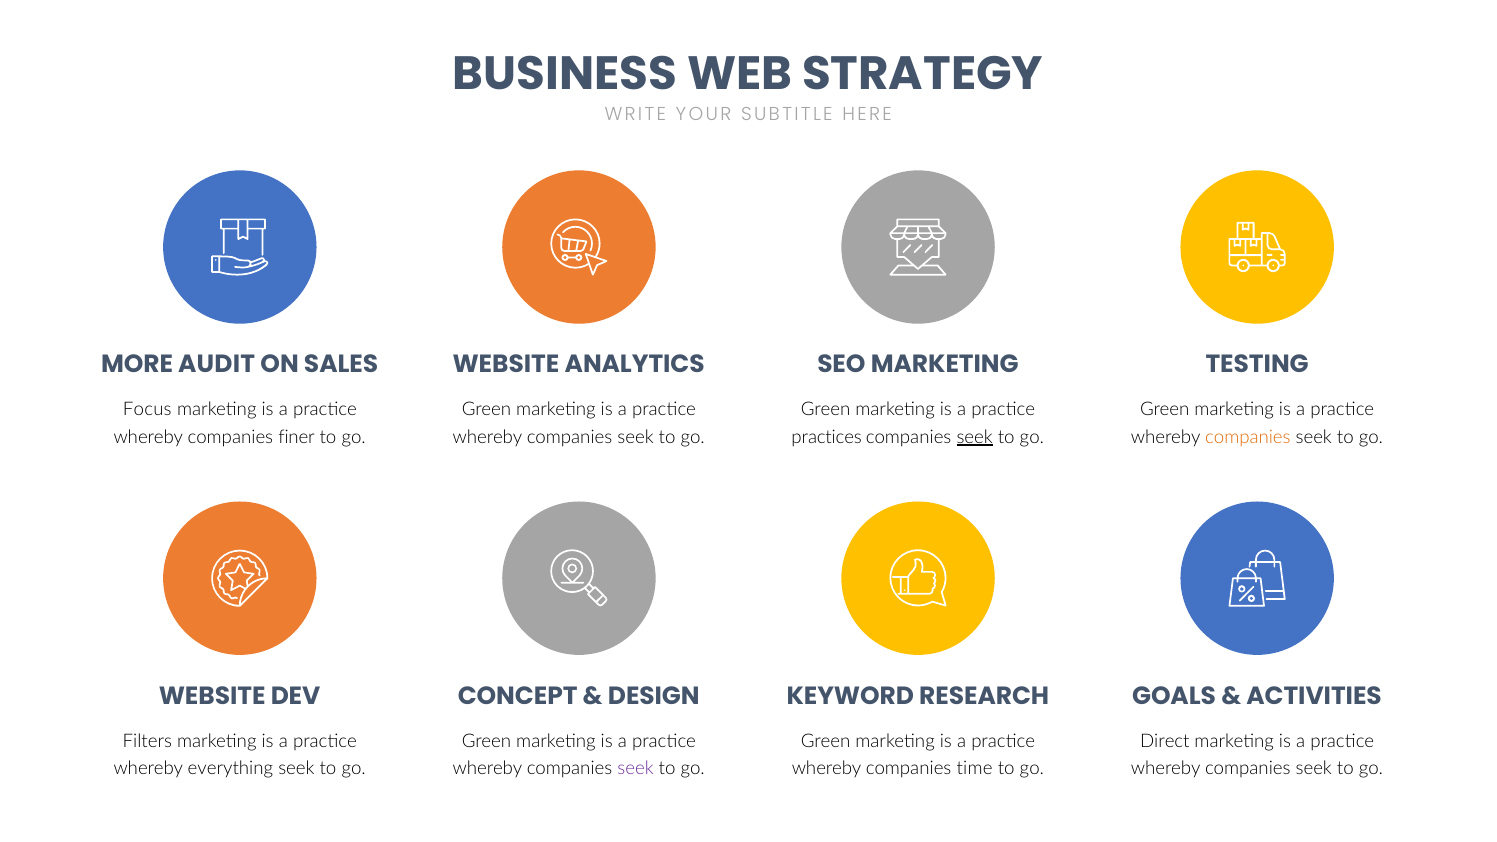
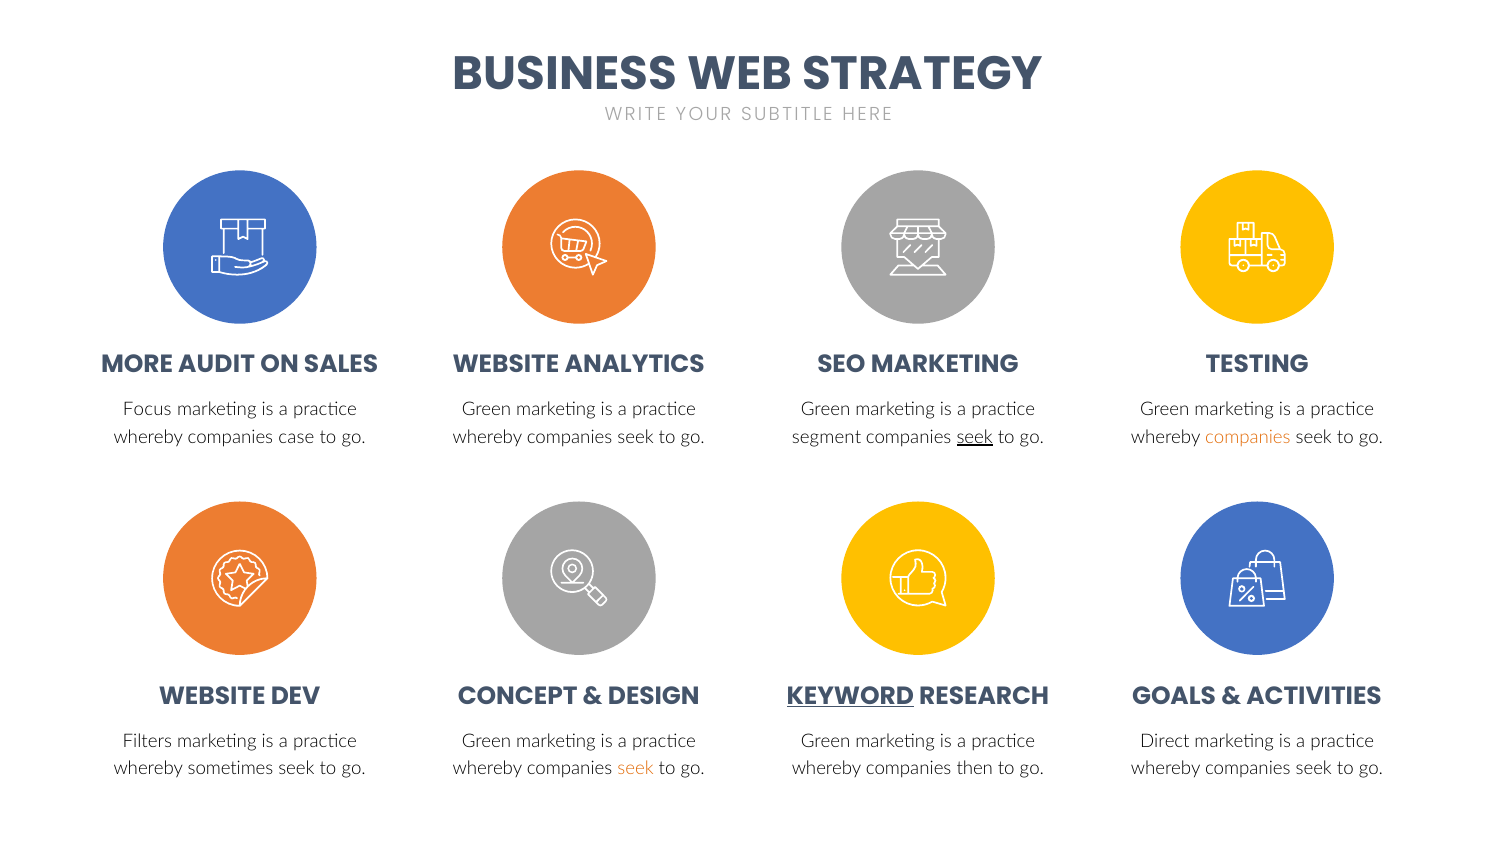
finer: finer -> case
practices: practices -> segment
KEYWORD underline: none -> present
everything: everything -> sometimes
seek at (636, 768) colour: purple -> orange
time: time -> then
